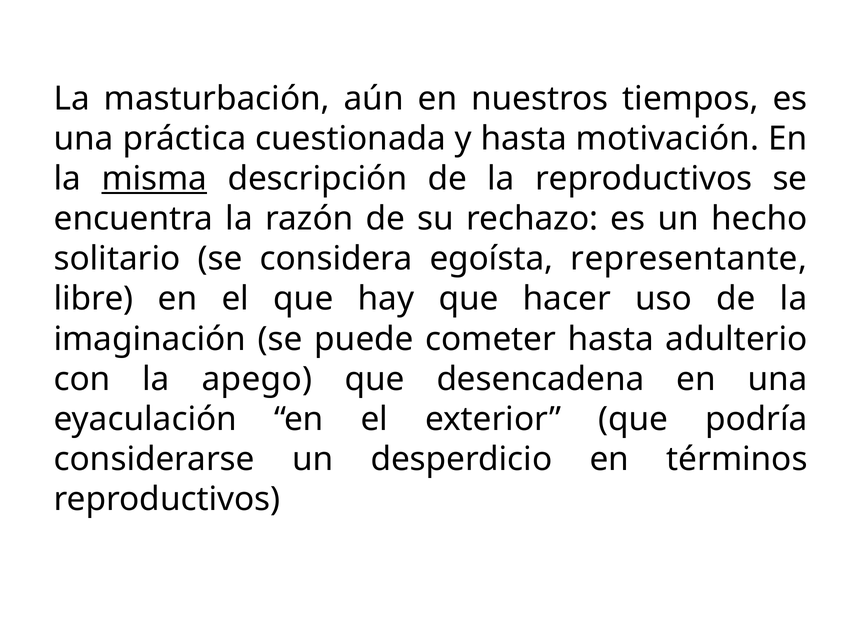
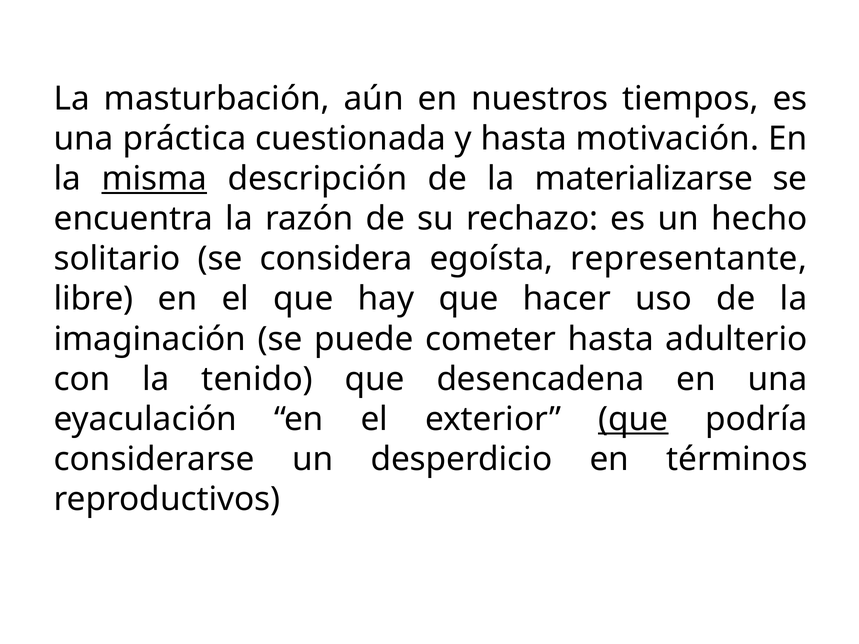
la reproductivos: reproductivos -> materializarse
apego: apego -> tenido
que at (633, 419) underline: none -> present
